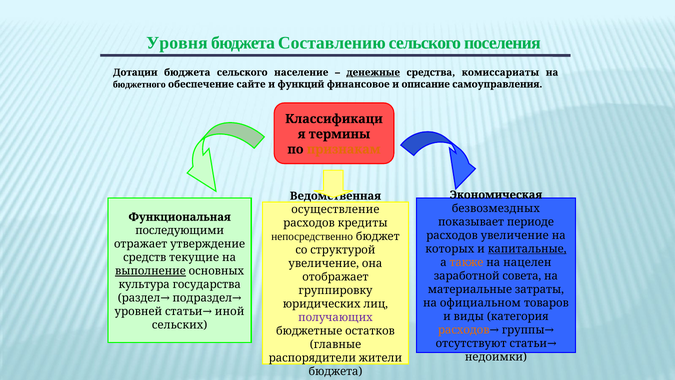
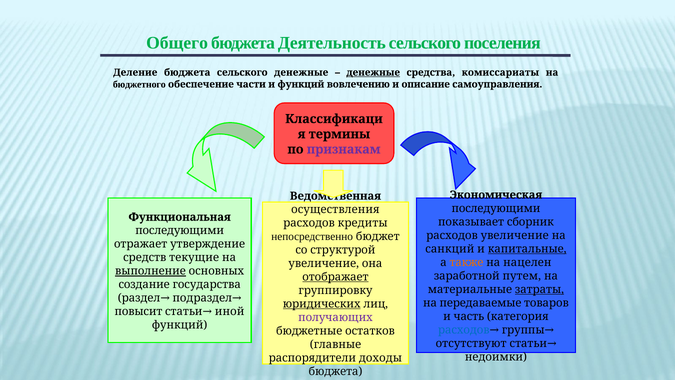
Уровня: Уровня -> Общего
Составлению: Составлению -> Деятельность
Дотации: Дотации -> Деление
сельского население: население -> денежные
сайте: сайте -> части
финансовое: финансовое -> вовлечению
признакам colour: orange -> purple
безвозмездных at (496, 208): безвозмездных -> последующими
осуществление: осуществление -> осуществления
периоде: периоде -> сборник
которых: которых -> санкций
совета: совета -> путем
отображает underline: none -> present
культура: культура -> создание
затраты underline: none -> present
официальном: официальном -> передаваемые
юридических underline: none -> present
уровней: уровней -> повысит
виды: виды -> часть
сельских at (180, 325): сельских -> функций
расходов at (464, 330) colour: orange -> blue
жители: жители -> доходы
